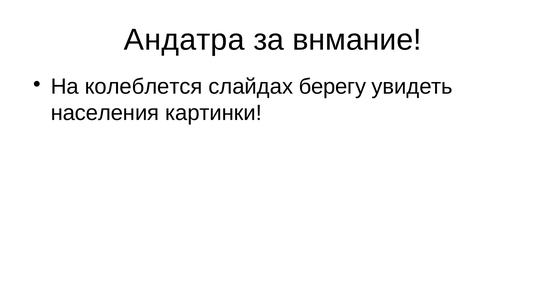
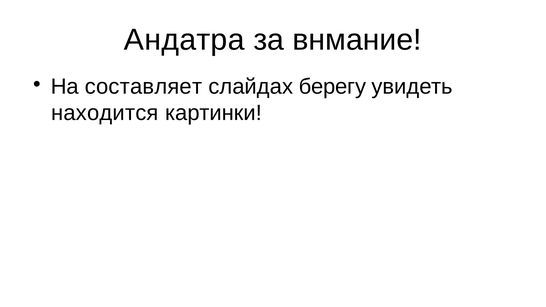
колеблется: колеблется -> составляет
населения: населения -> находится
